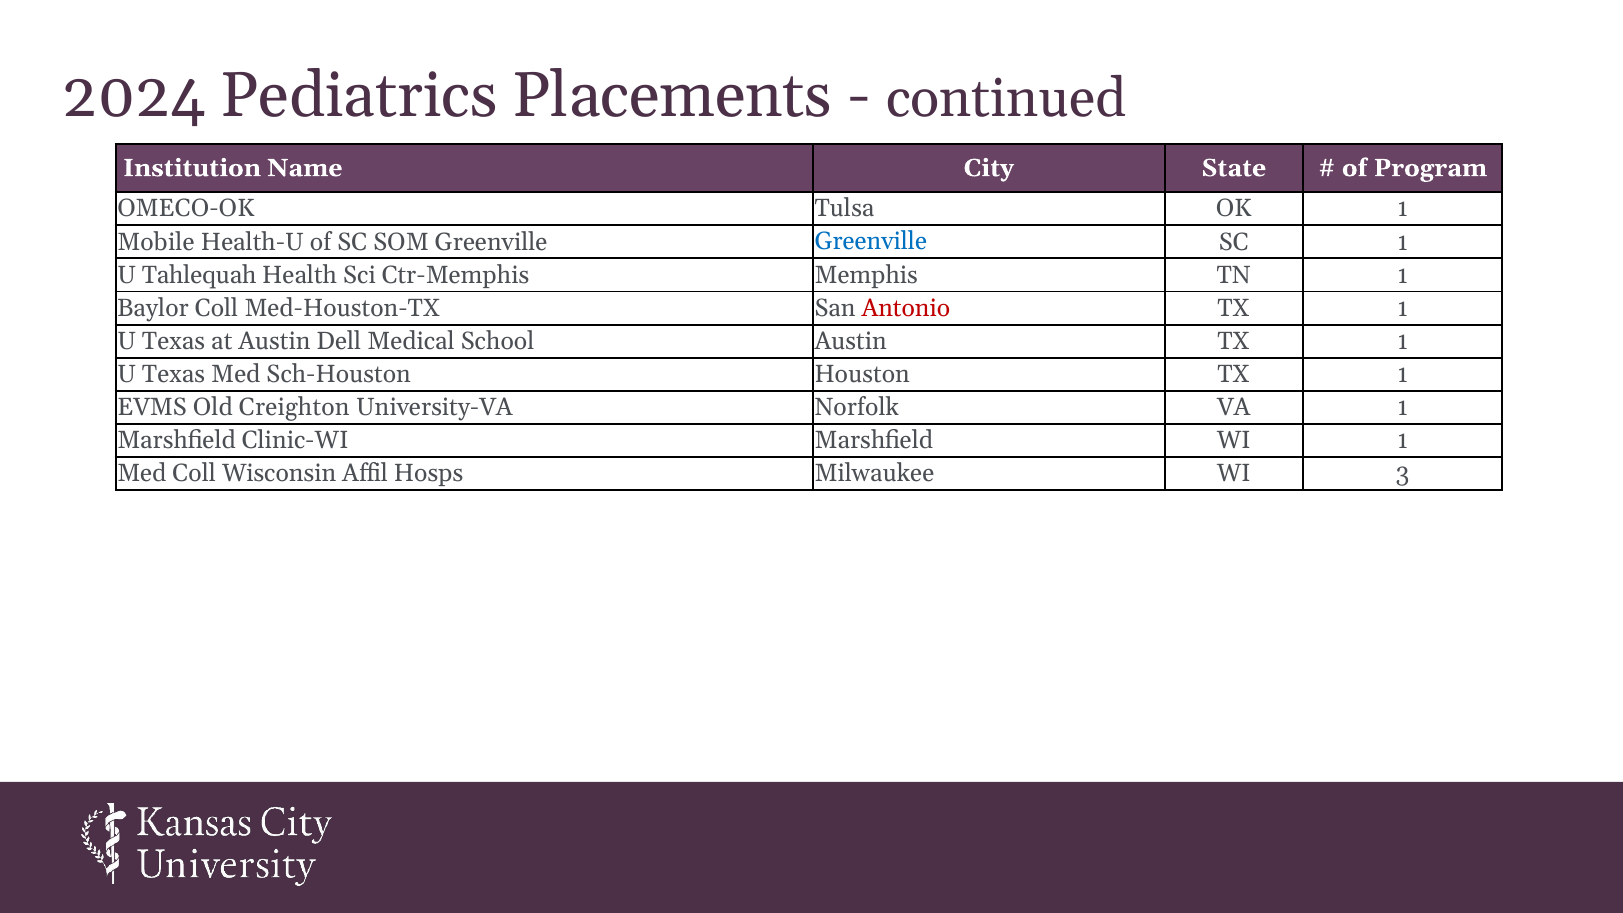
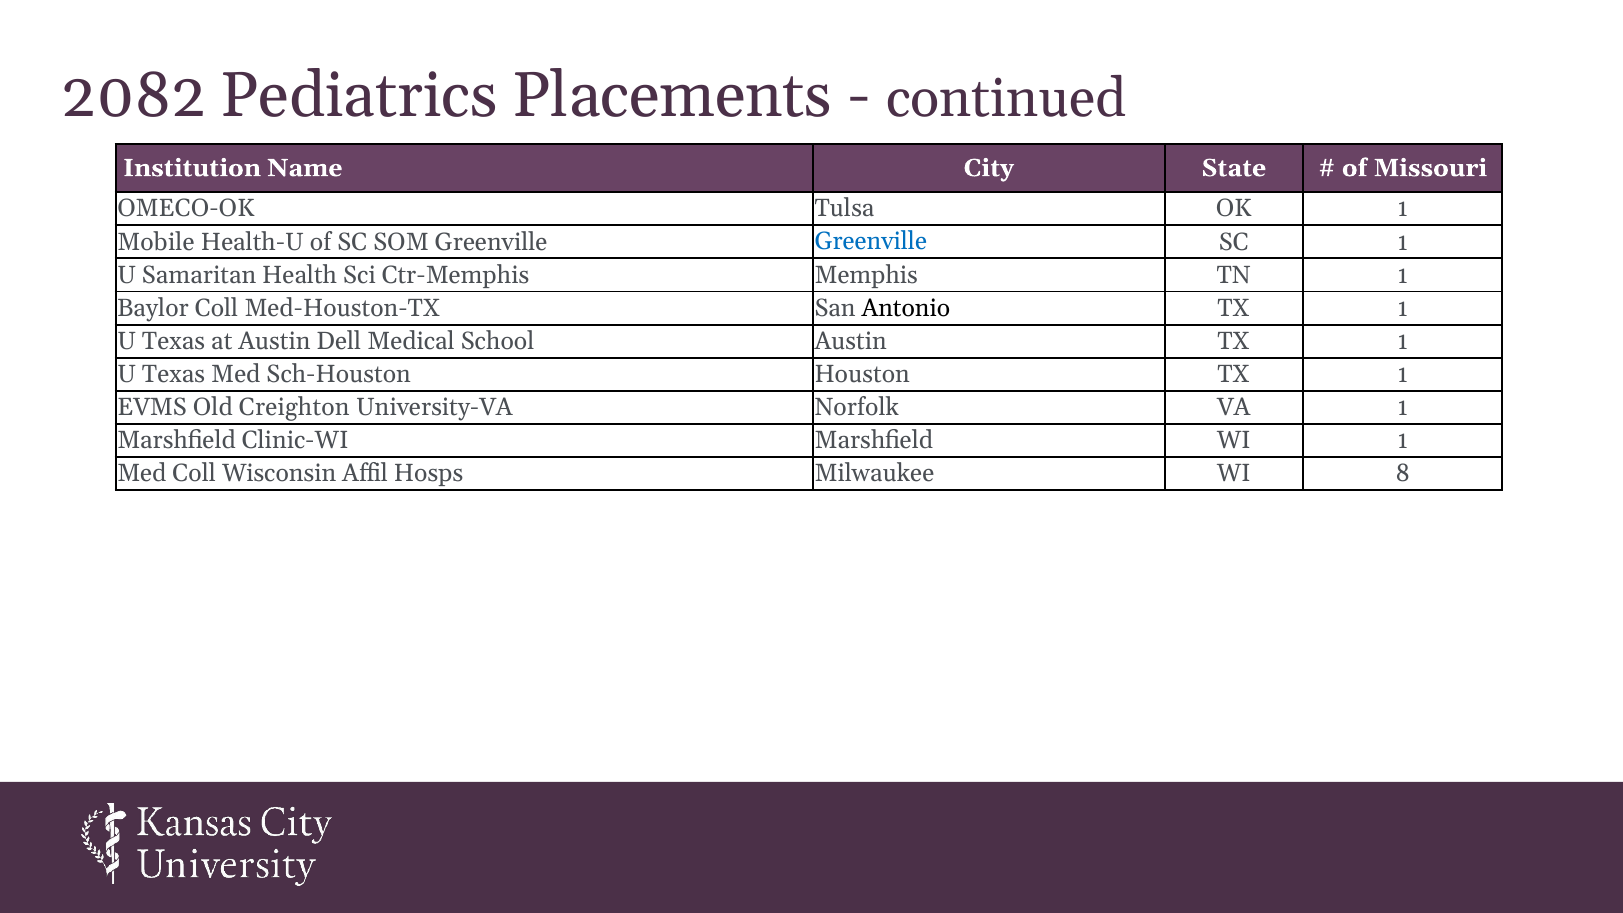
2024: 2024 -> 2082
Program: Program -> Missouri
Tahlequah: Tahlequah -> Samaritan
Antonio colour: red -> black
3: 3 -> 8
